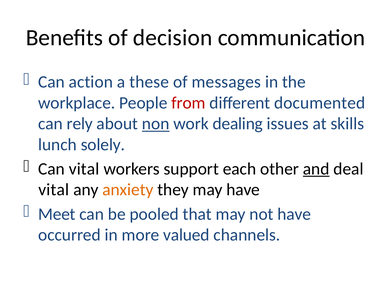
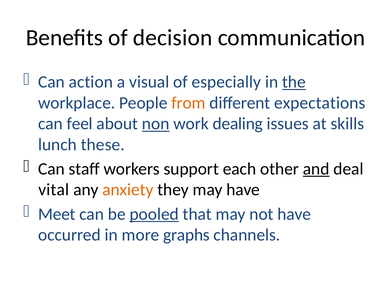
these: these -> visual
messages: messages -> especially
the underline: none -> present
from colour: red -> orange
documented: documented -> expectations
rely: rely -> feel
solely: solely -> these
Can vital: vital -> staff
pooled underline: none -> present
valued: valued -> graphs
